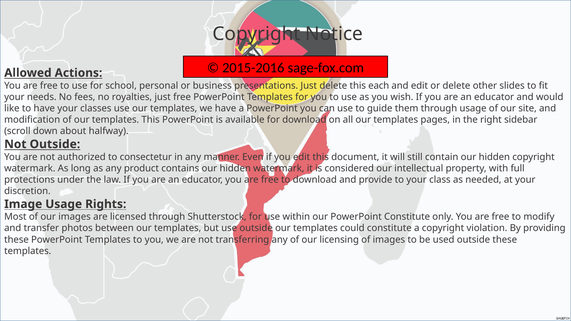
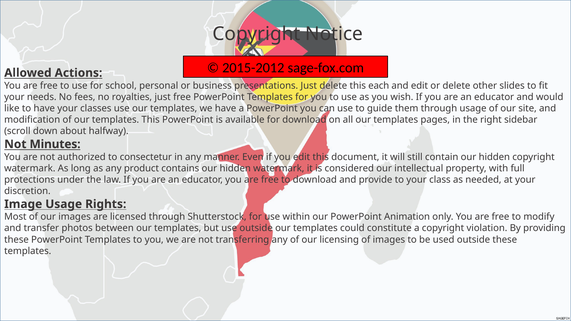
2015-2016: 2015-2016 -> 2015-2012
Not Outside: Outside -> Minutes
PowerPoint Constitute: Constitute -> Animation
